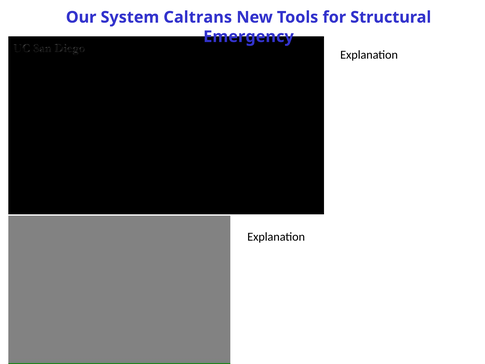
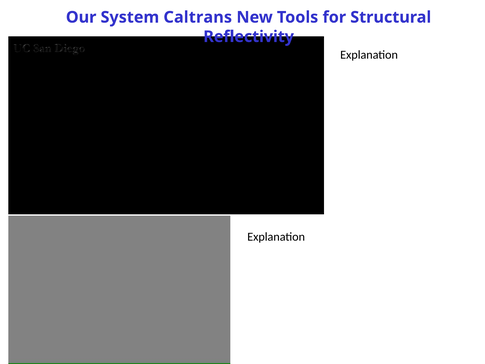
Emergency: Emergency -> Reflectivity
